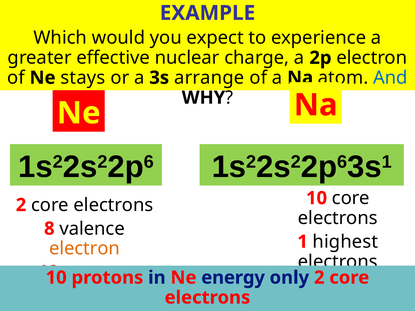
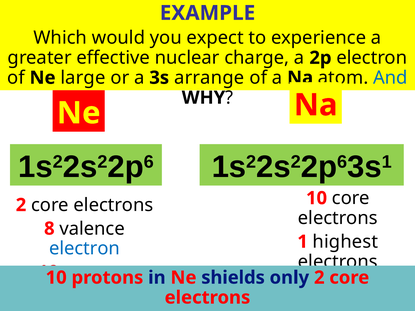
stays: stays -> large
electron at (85, 249) colour: orange -> blue
energy: energy -> shields
